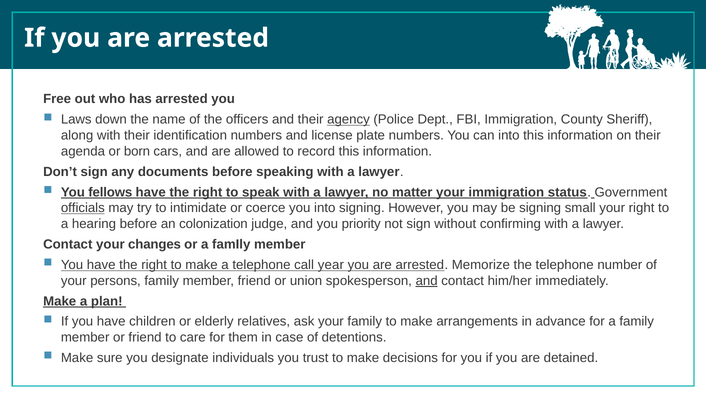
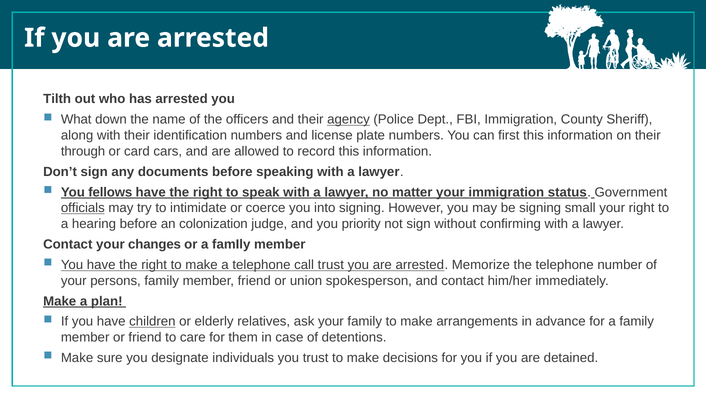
Free: Free -> Tilth
Laws: Laws -> What
can into: into -> first
agenda: agenda -> through
born: born -> card
call year: year -> trust
and at (427, 281) underline: present -> none
children underline: none -> present
